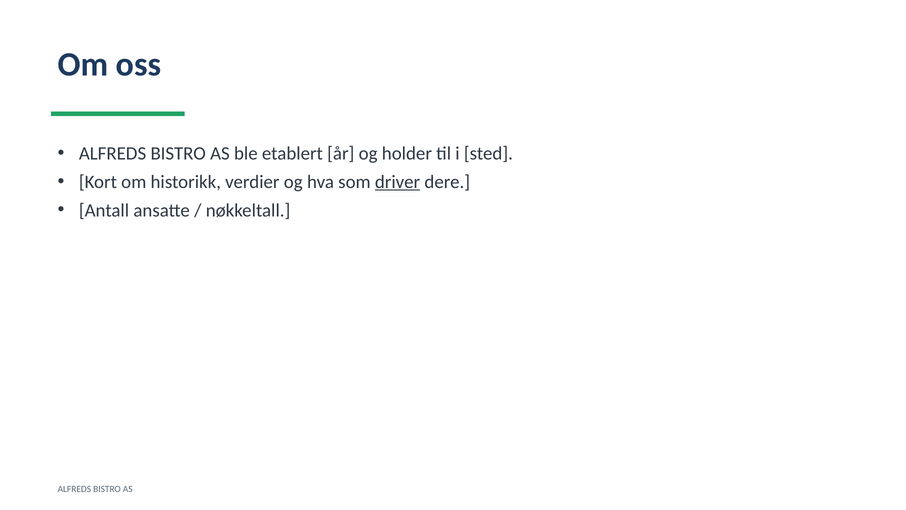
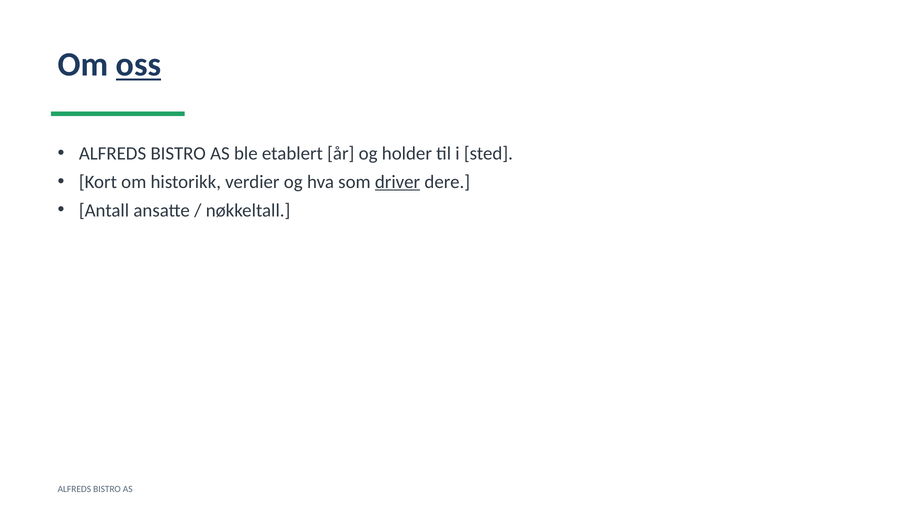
oss underline: none -> present
